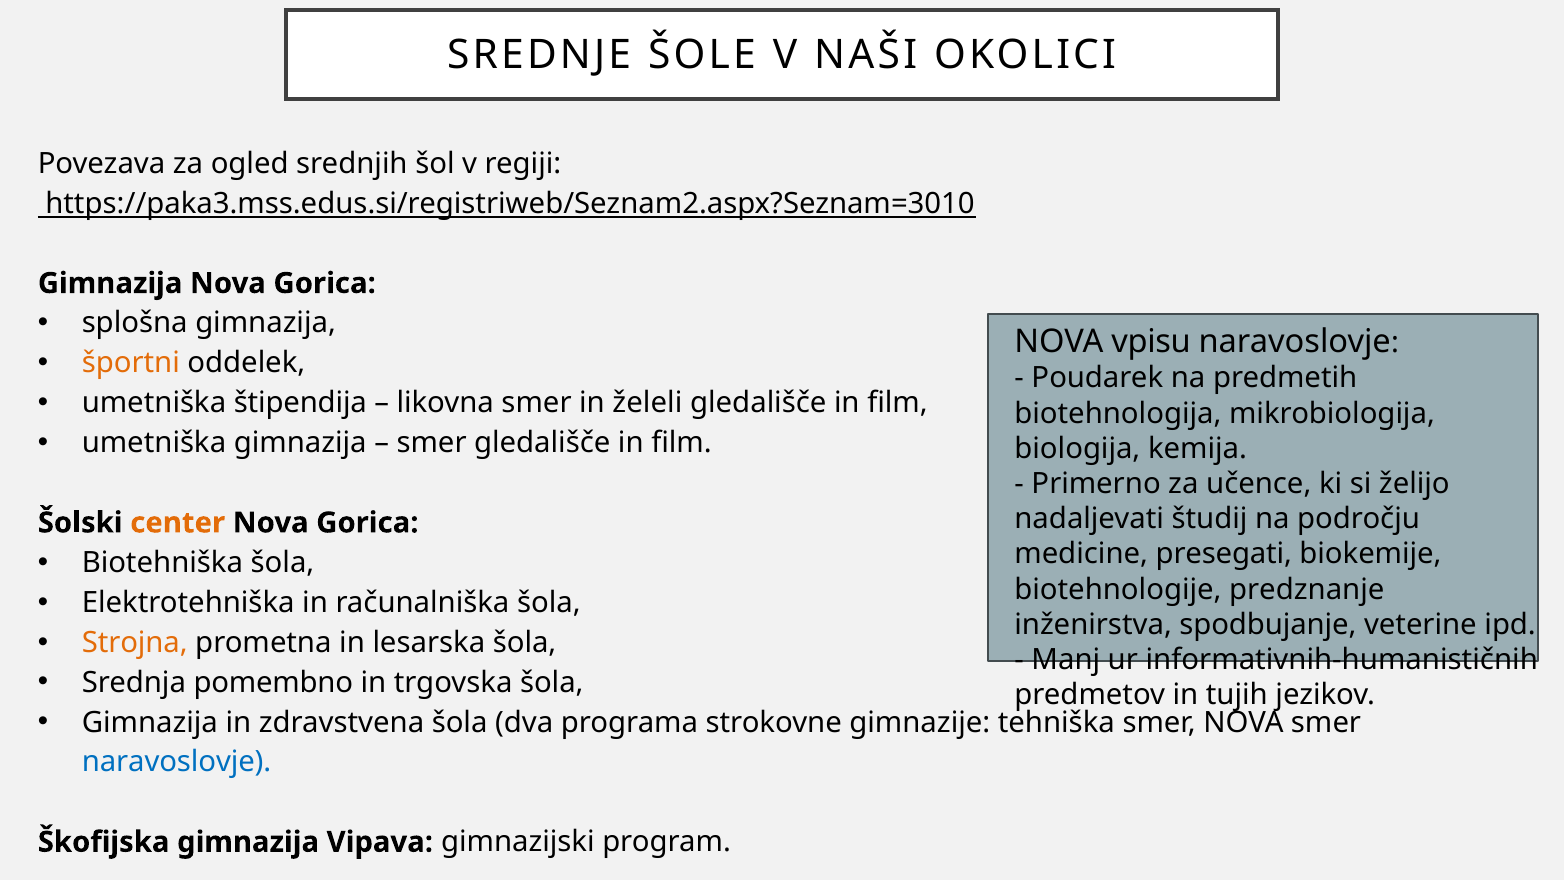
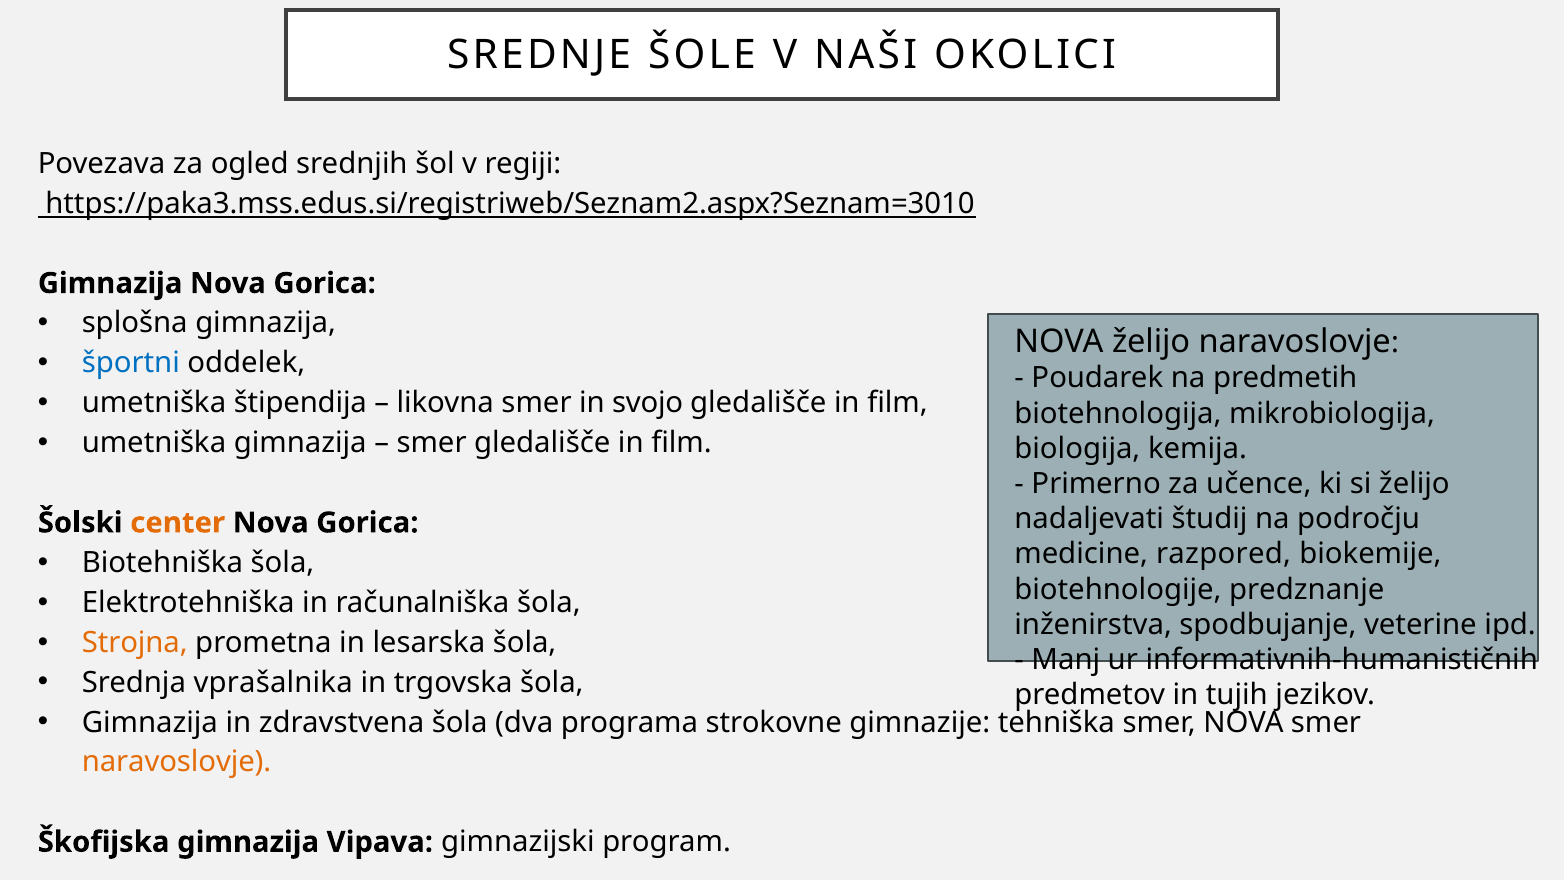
NOVA vpisu: vpisu -> želijo
športni colour: orange -> blue
želeli: želeli -> svojo
presegati: presegati -> razpored
pomembno: pomembno -> vprašalnika
naravoslovje at (177, 762) colour: blue -> orange
